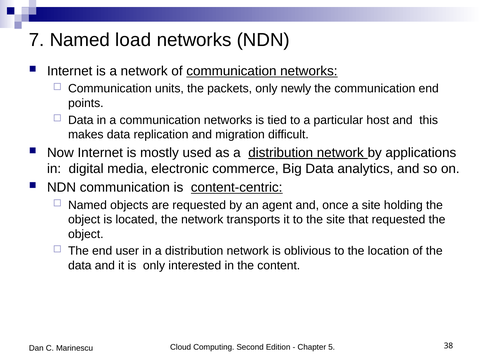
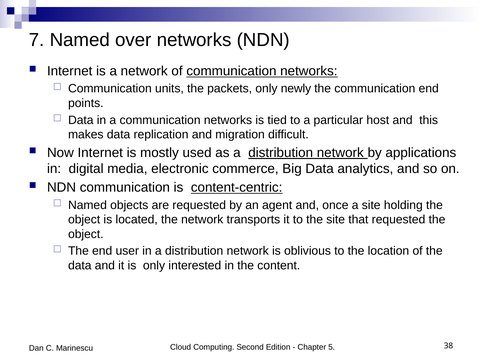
load: load -> over
